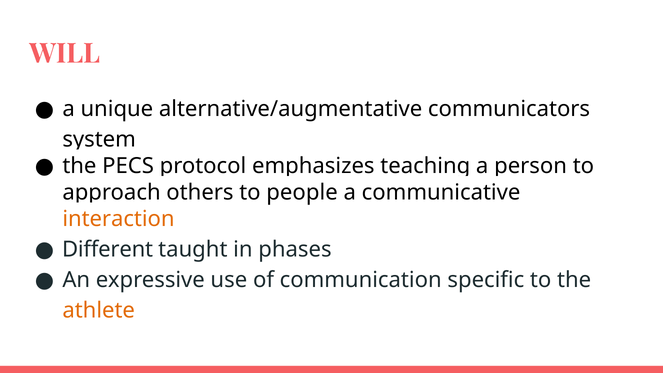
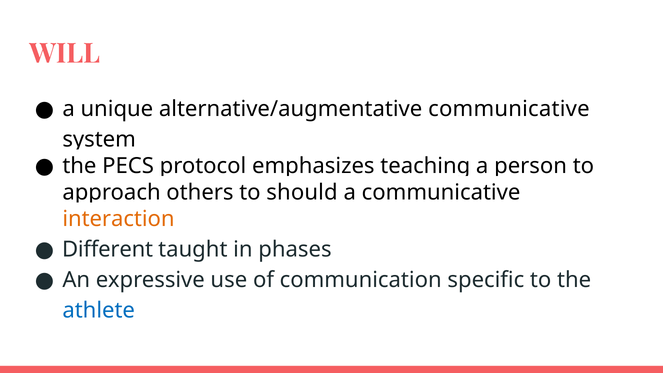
alternative/augmentative communicators: communicators -> communicative
people: people -> should
athlete colour: orange -> blue
